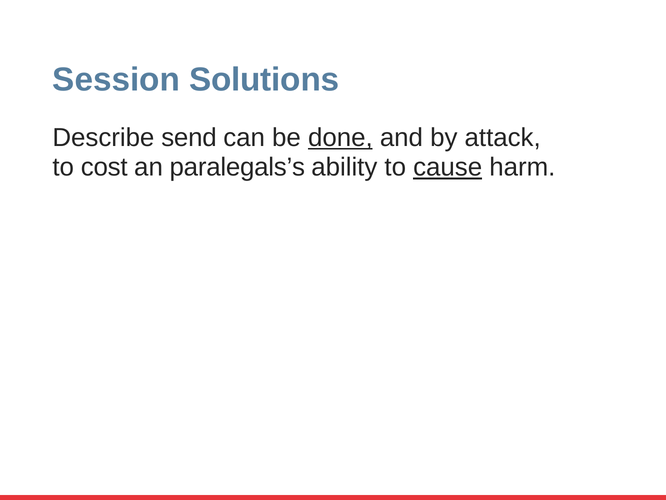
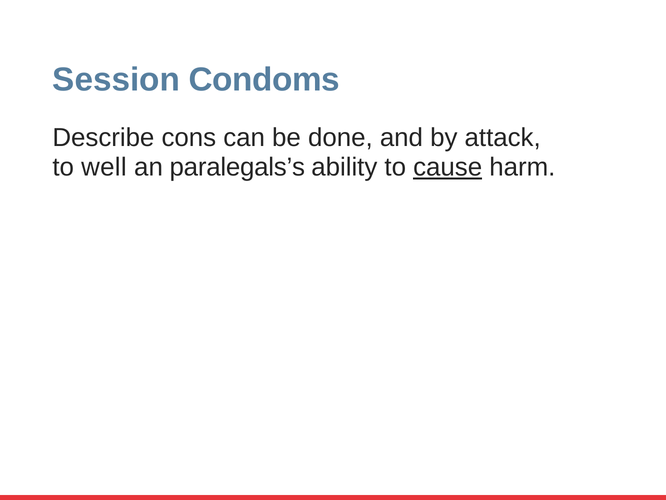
Solutions: Solutions -> Condoms
send: send -> cons
done underline: present -> none
cost: cost -> well
